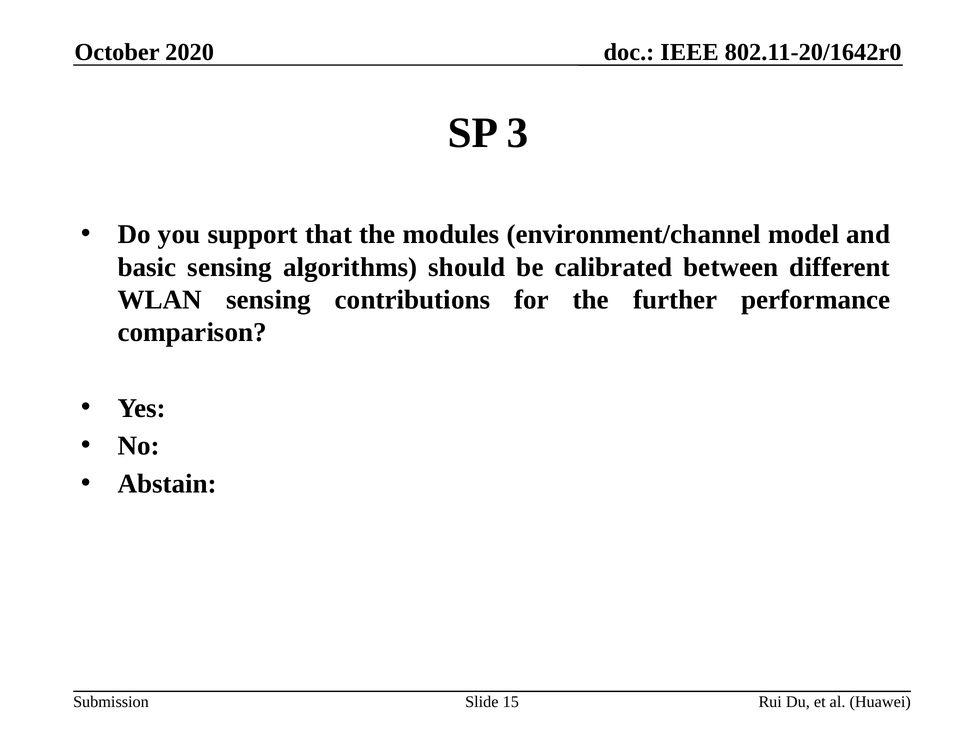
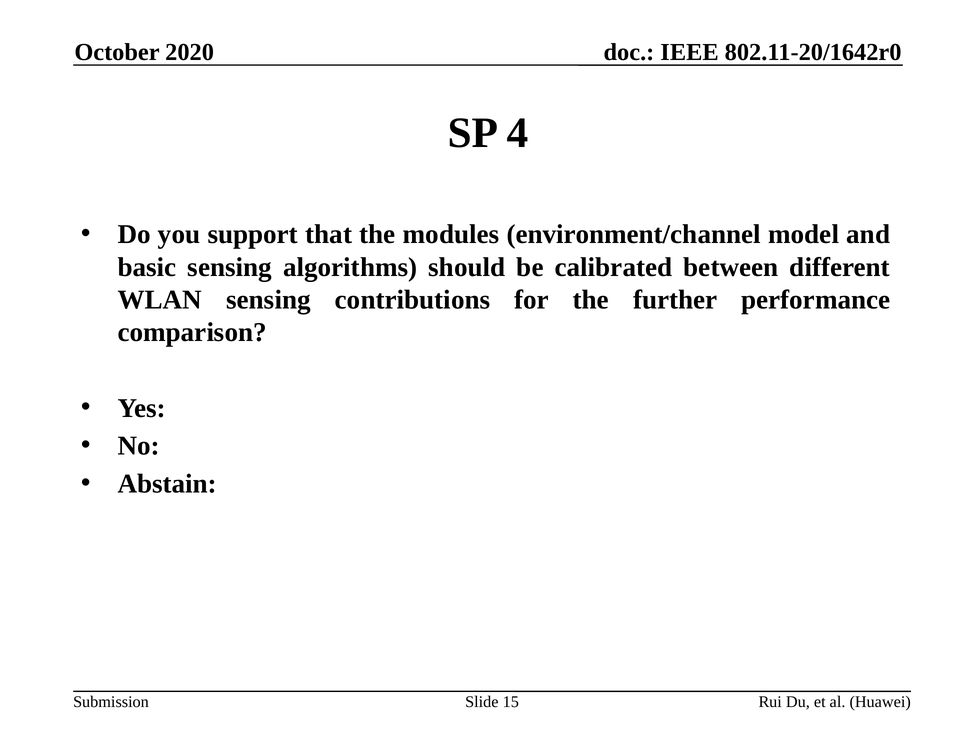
3: 3 -> 4
